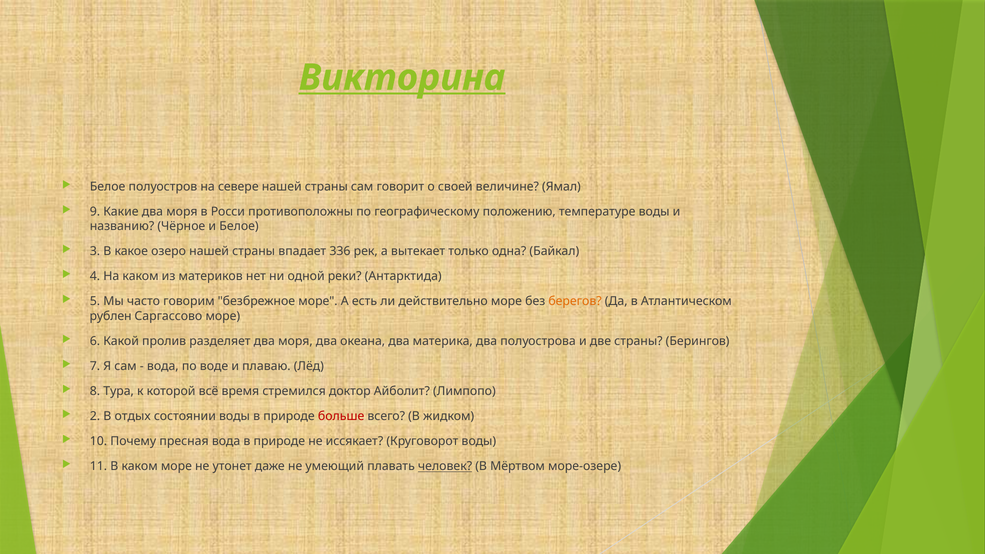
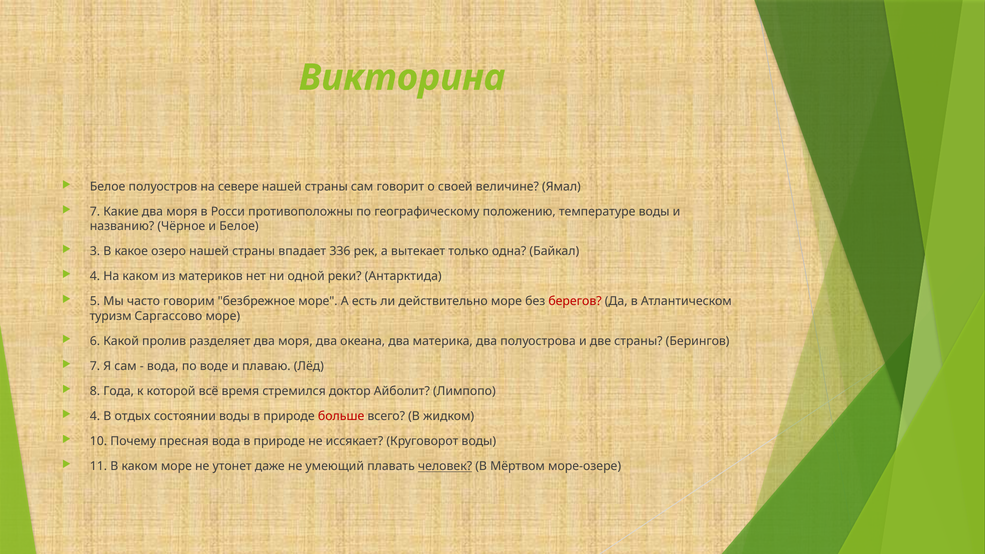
Викторина underline: present -> none
9 at (95, 212): 9 -> 7
берегов colour: orange -> red
рублен: рублен -> туризм
Тура: Тура -> Года
2 at (95, 416): 2 -> 4
